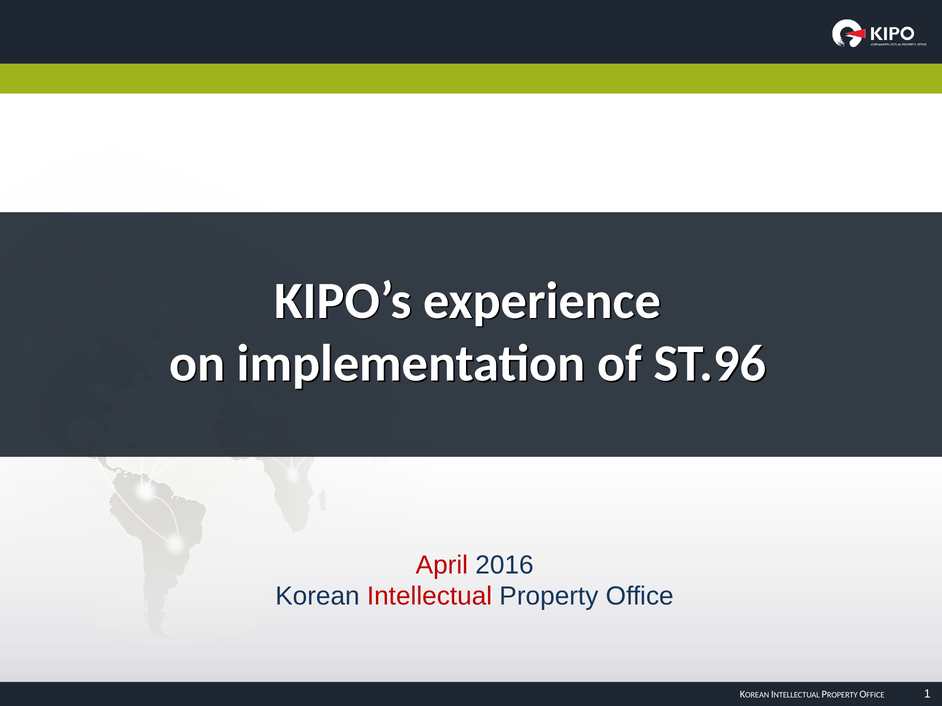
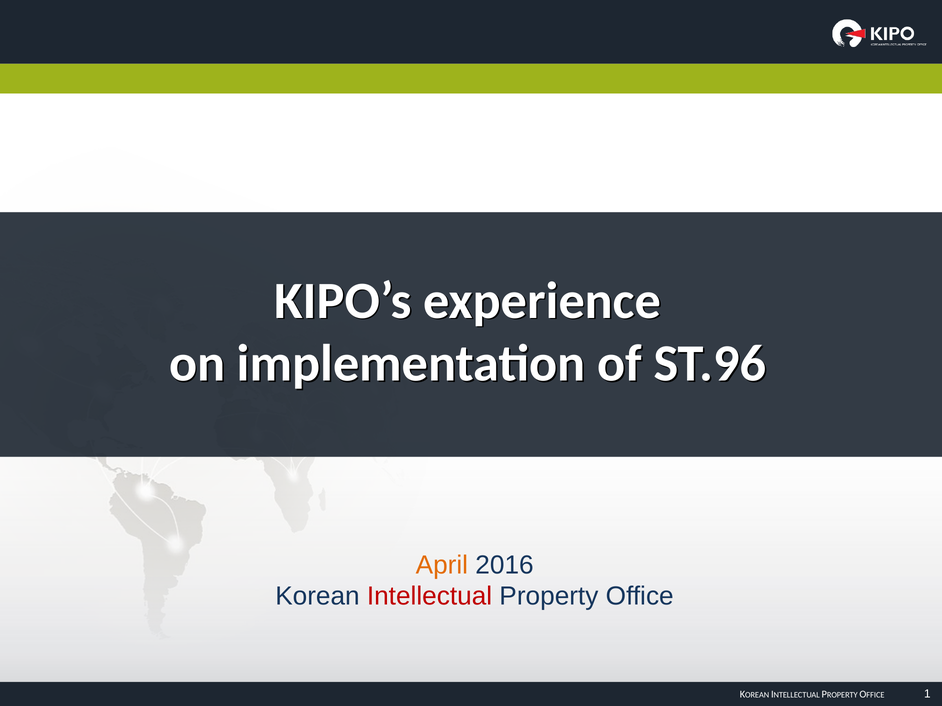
April colour: red -> orange
